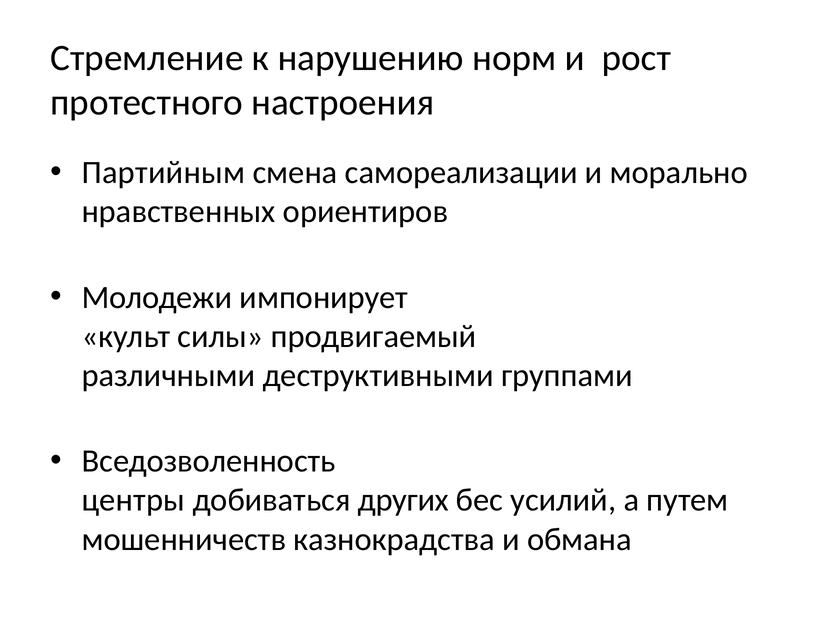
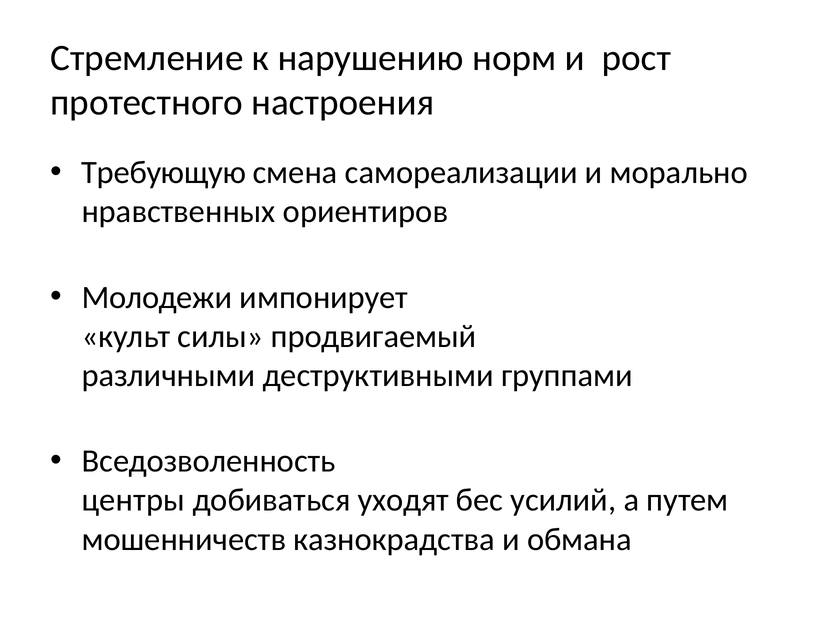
Партийным: Партийным -> Требующую
других: других -> уходят
